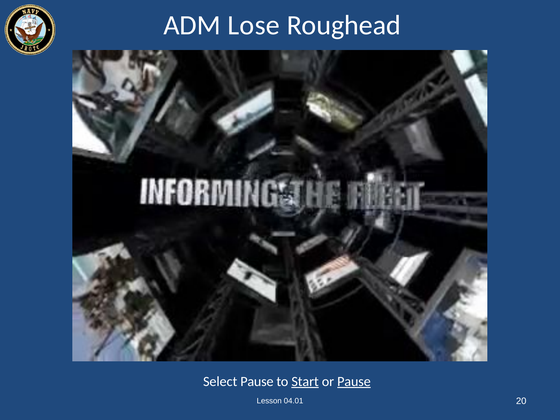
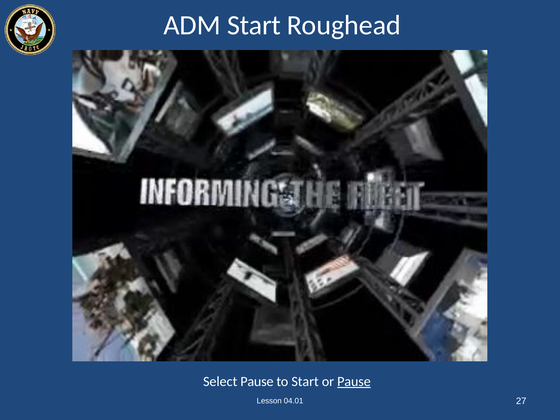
ADM Lose: Lose -> Start
Start at (305, 381) underline: present -> none
20: 20 -> 27
